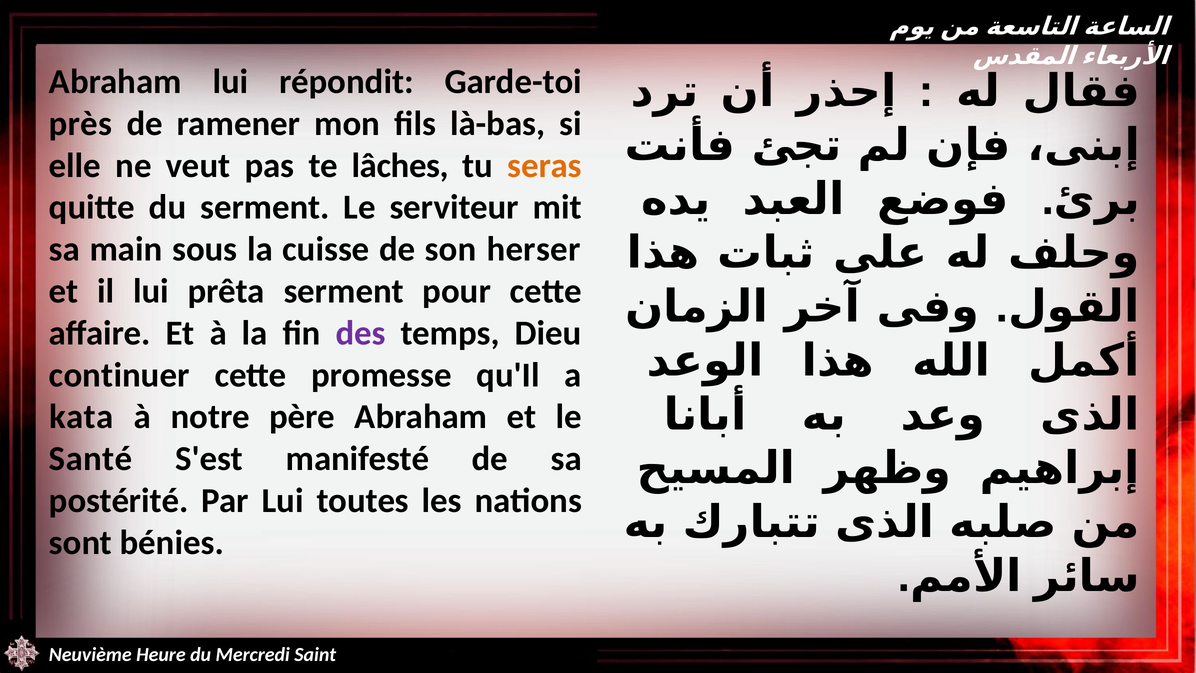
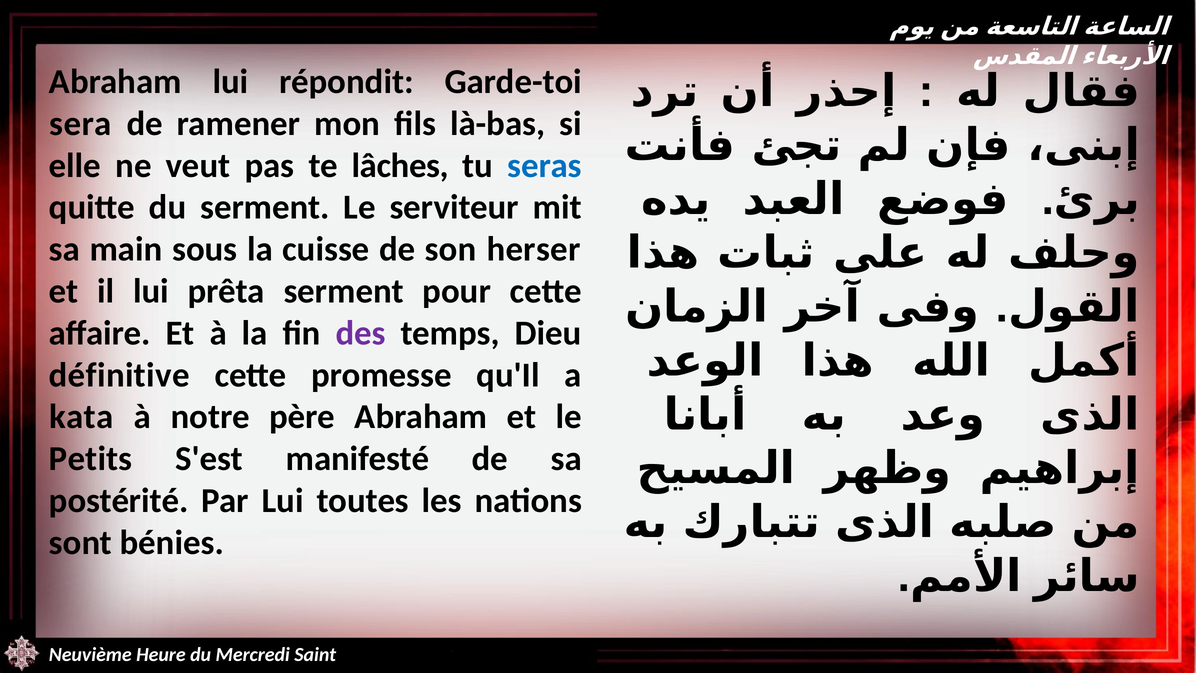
près: près -> sera
seras colour: orange -> blue
continuer: continuer -> définitive
Santé: Santé -> Petits
